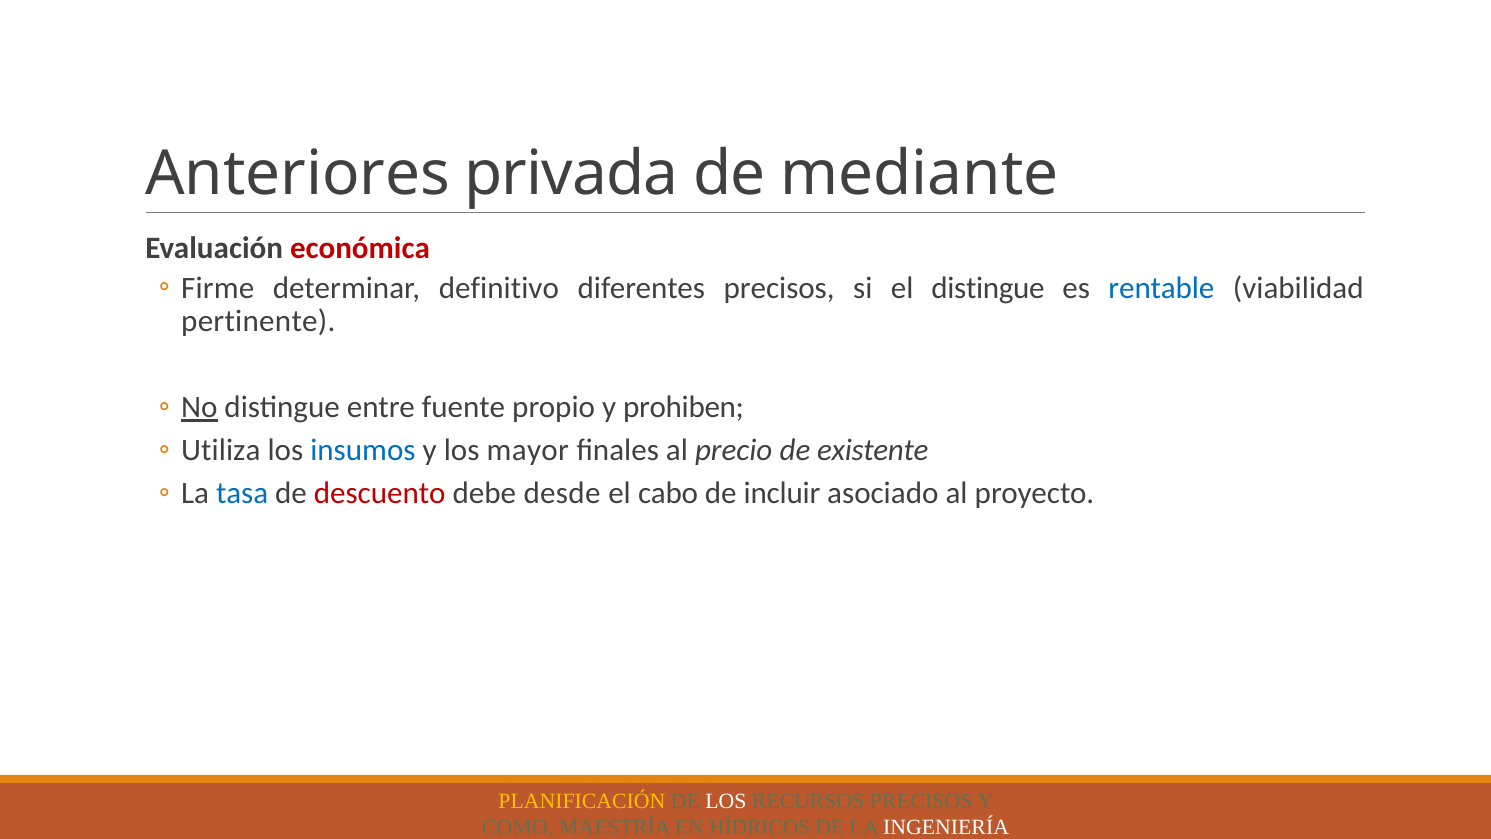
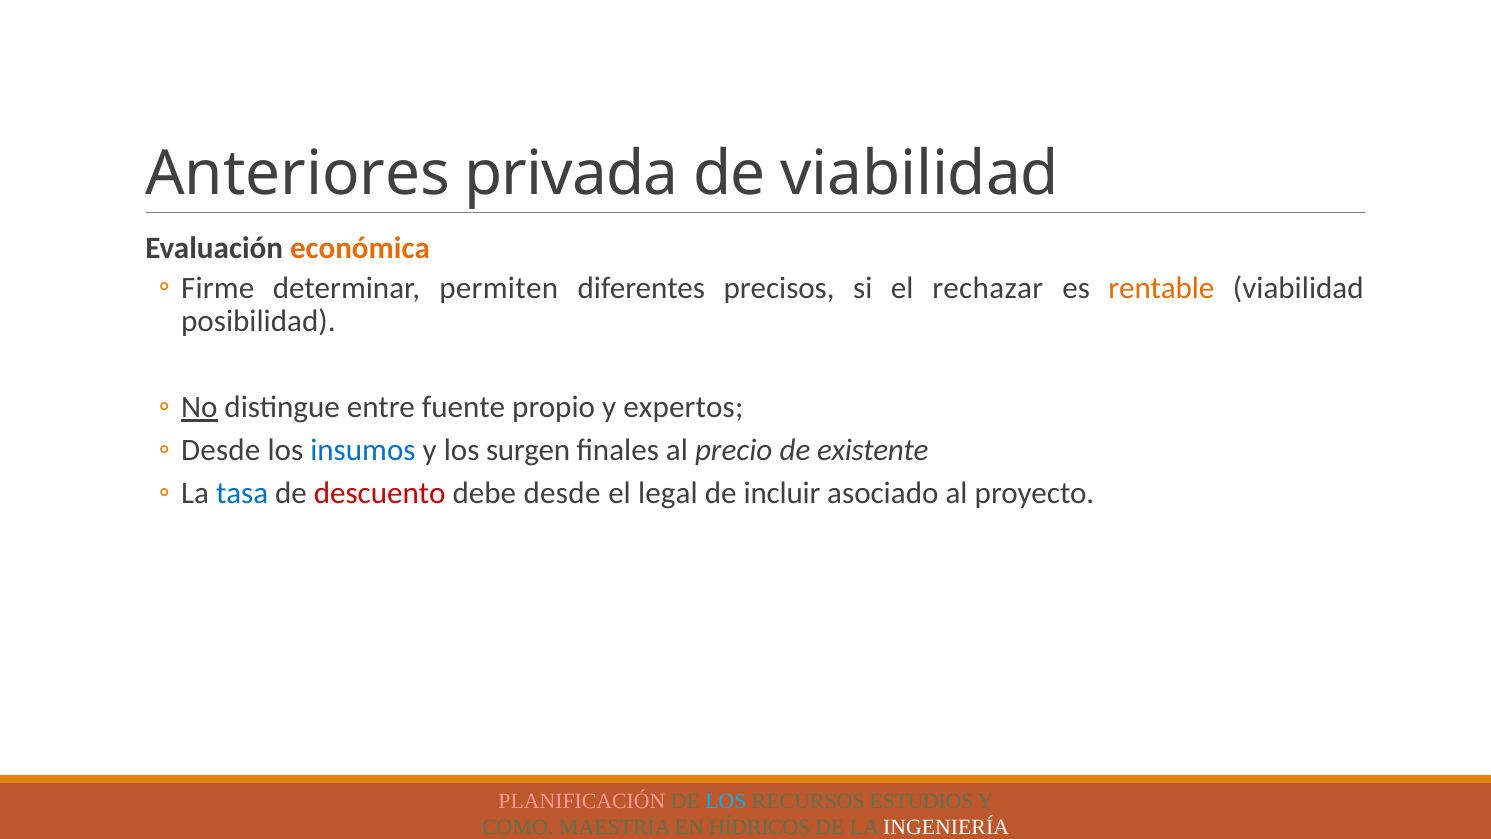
de mediante: mediante -> viabilidad
económica colour: red -> orange
definitivo: definitivo -> permiten
el distingue: distingue -> rechazar
rentable colour: blue -> orange
pertinente: pertinente -> posibilidad
prohiben: prohiben -> expertos
Utiliza at (221, 450): Utiliza -> Desde
mayor: mayor -> surgen
cabo: cabo -> legal
PLANIFICACIÓN colour: yellow -> pink
LOS at (726, 801) colour: white -> light blue
RECURSOS PRECISOS: PRECISOS -> ESTUDIOS
